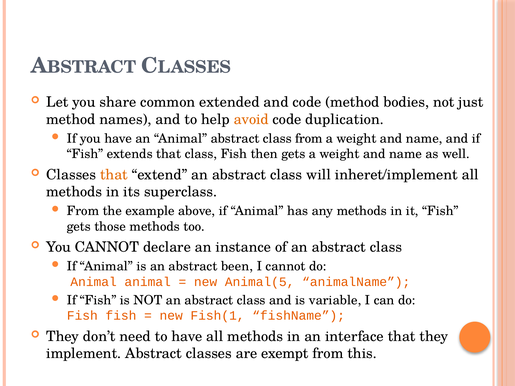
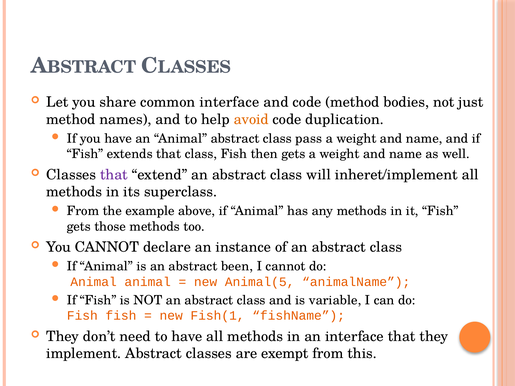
common extended: extended -> interface
class from: from -> pass
that at (114, 175) colour: orange -> purple
